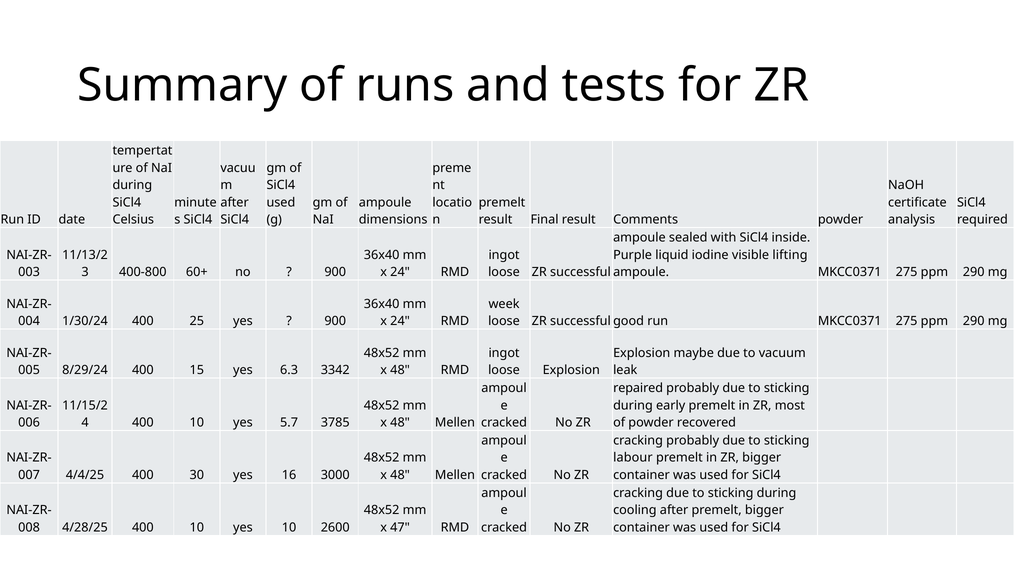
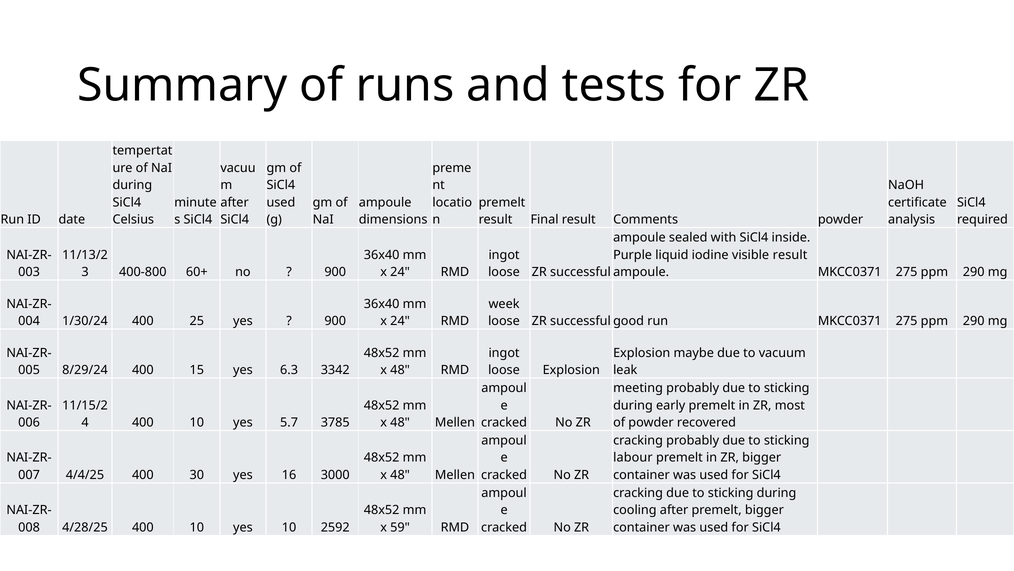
visible lifting: lifting -> result
repaired: repaired -> meeting
2600: 2600 -> 2592
47: 47 -> 59
